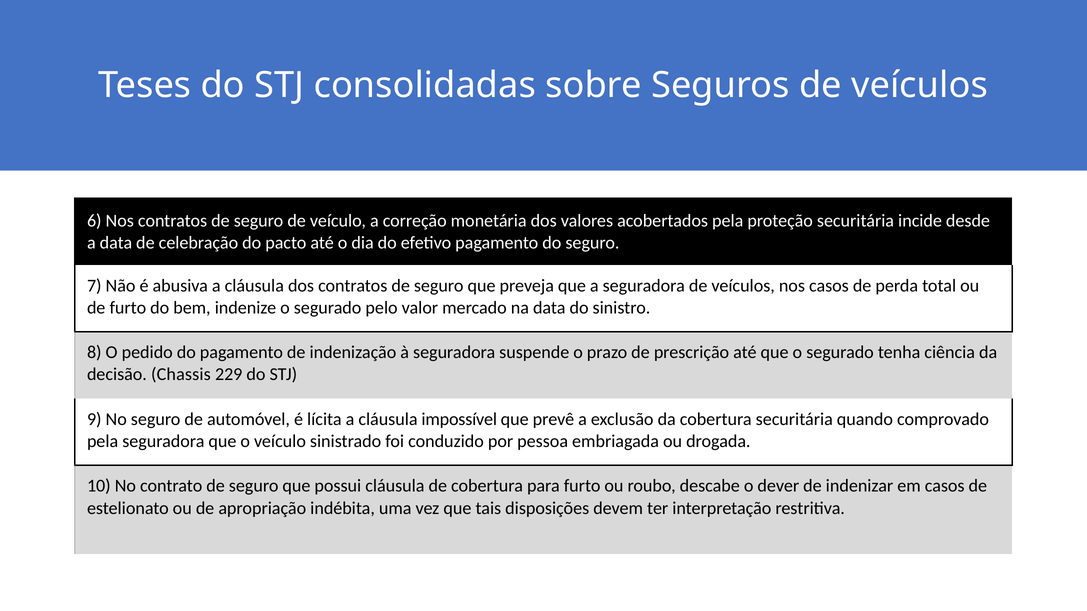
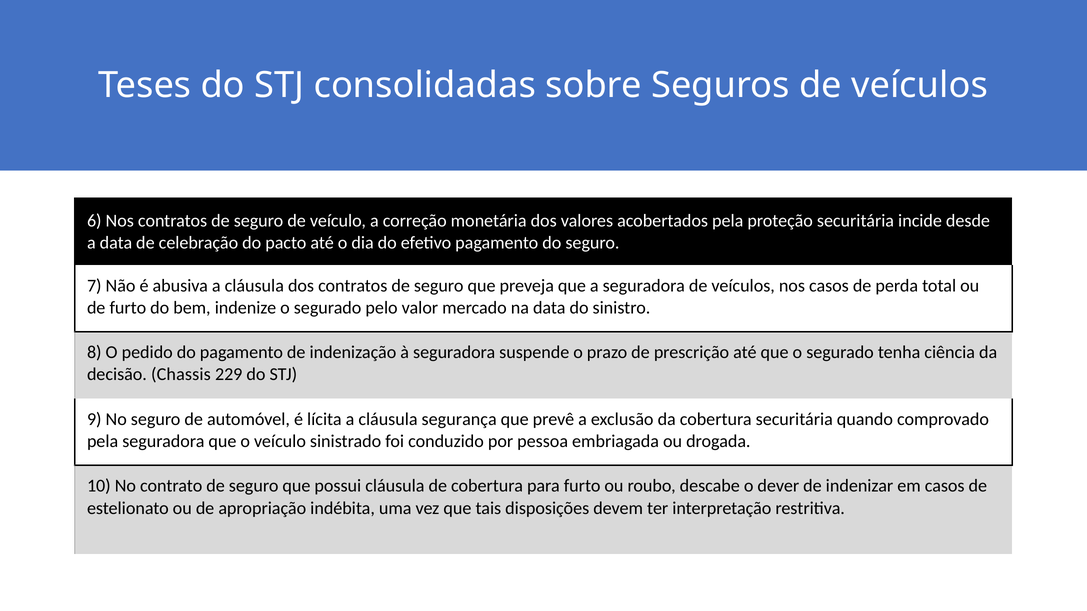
impossível: impossível -> segurança
